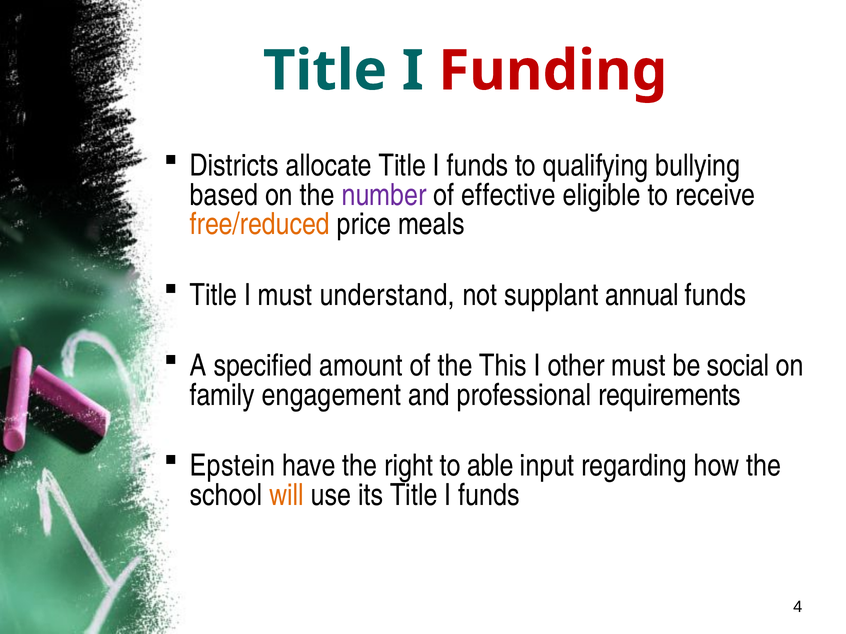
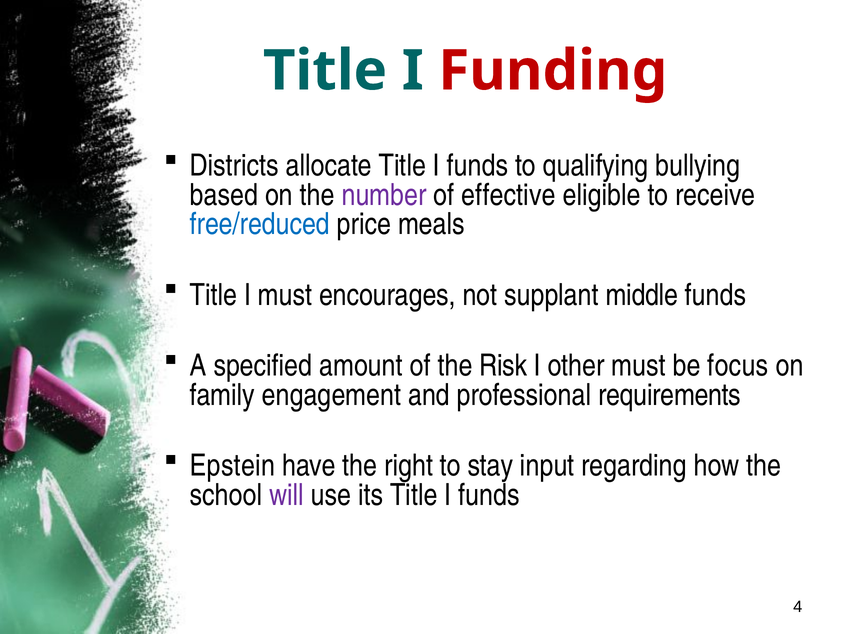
free/reduced colour: orange -> blue
understand: understand -> encourages
annual: annual -> middle
This: This -> Risk
social: social -> focus
able: able -> stay
will colour: orange -> purple
